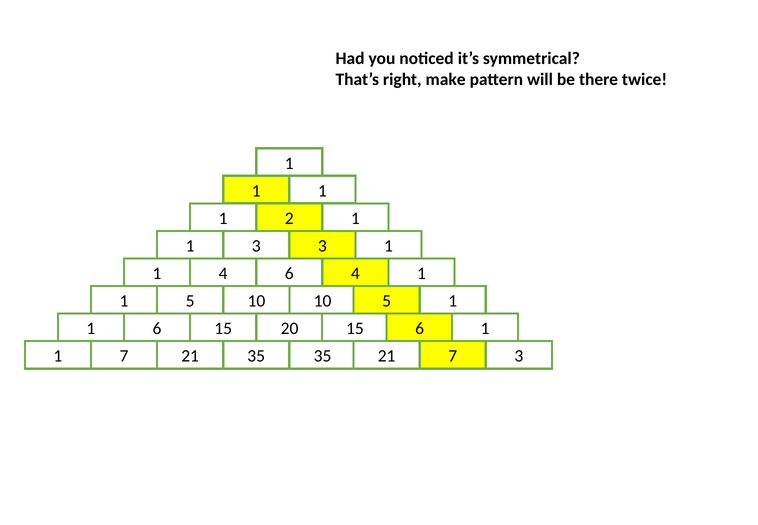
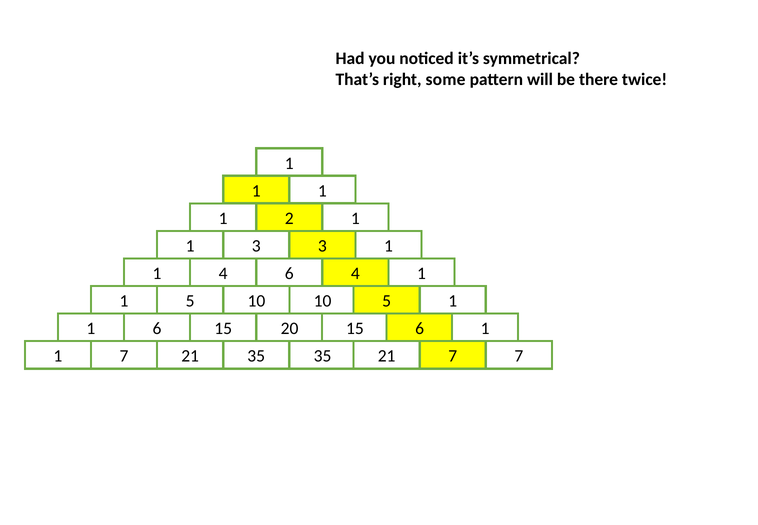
make: make -> some
7 3: 3 -> 7
